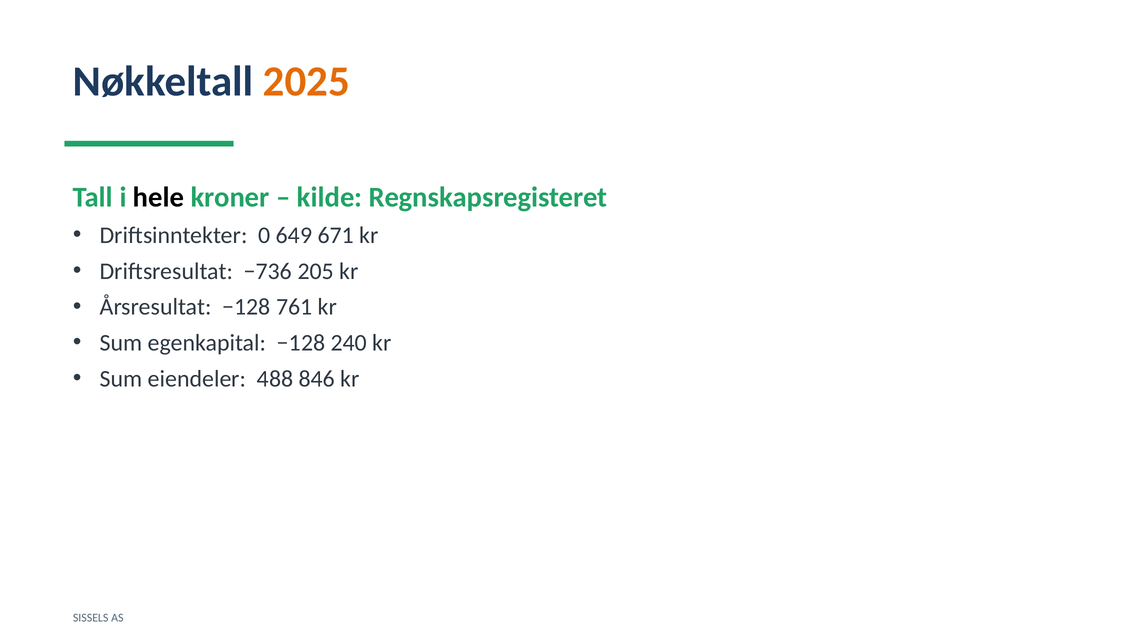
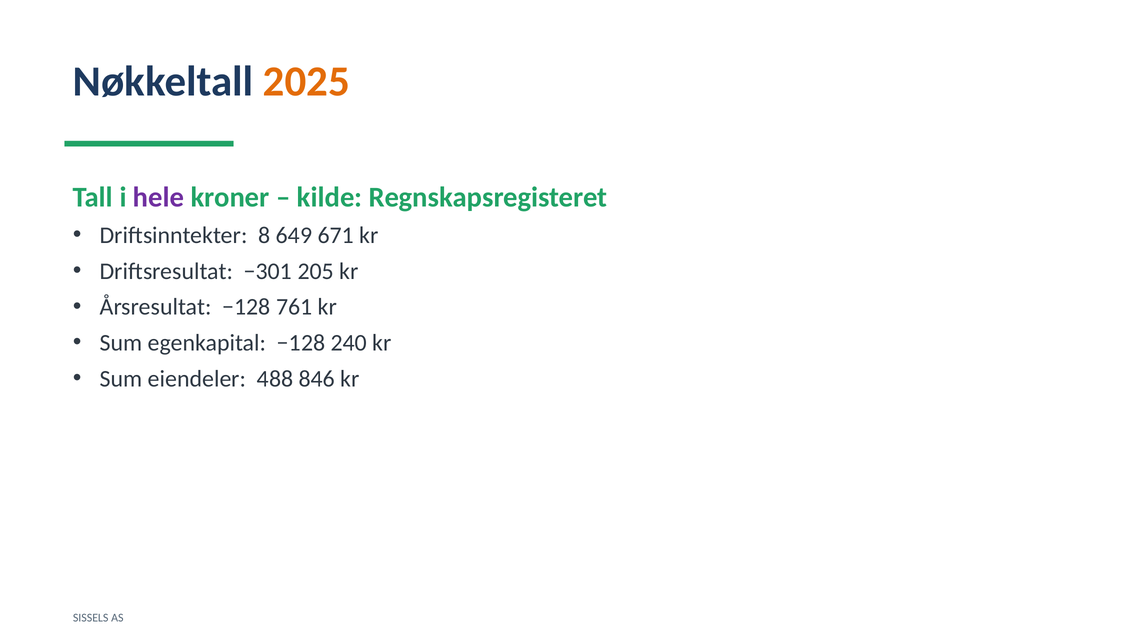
hele colour: black -> purple
0: 0 -> 8
−736: −736 -> −301
